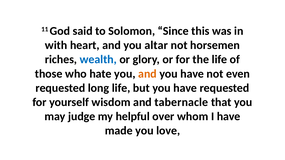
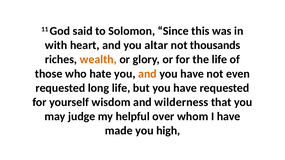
horsemen: horsemen -> thousands
wealth colour: blue -> orange
tabernacle: tabernacle -> wilderness
love: love -> high
